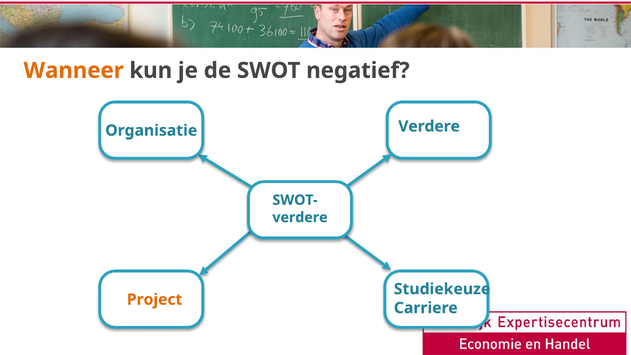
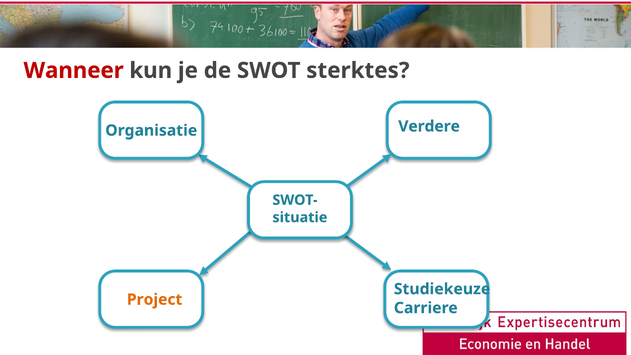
Wanneer colour: orange -> red
negatief: negatief -> sterktes
verdere at (300, 217): verdere -> situatie
